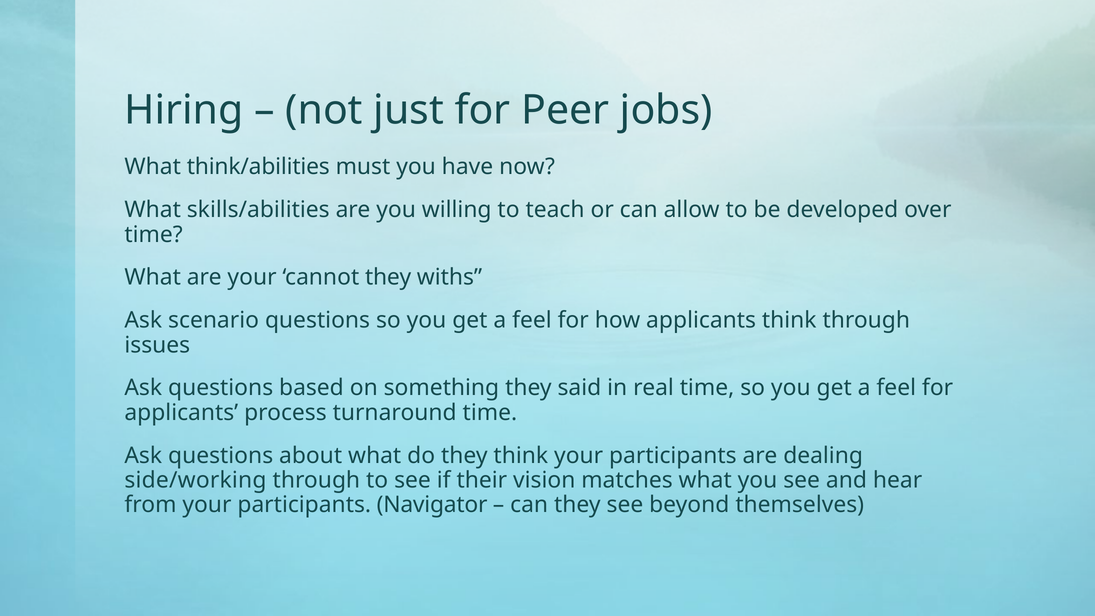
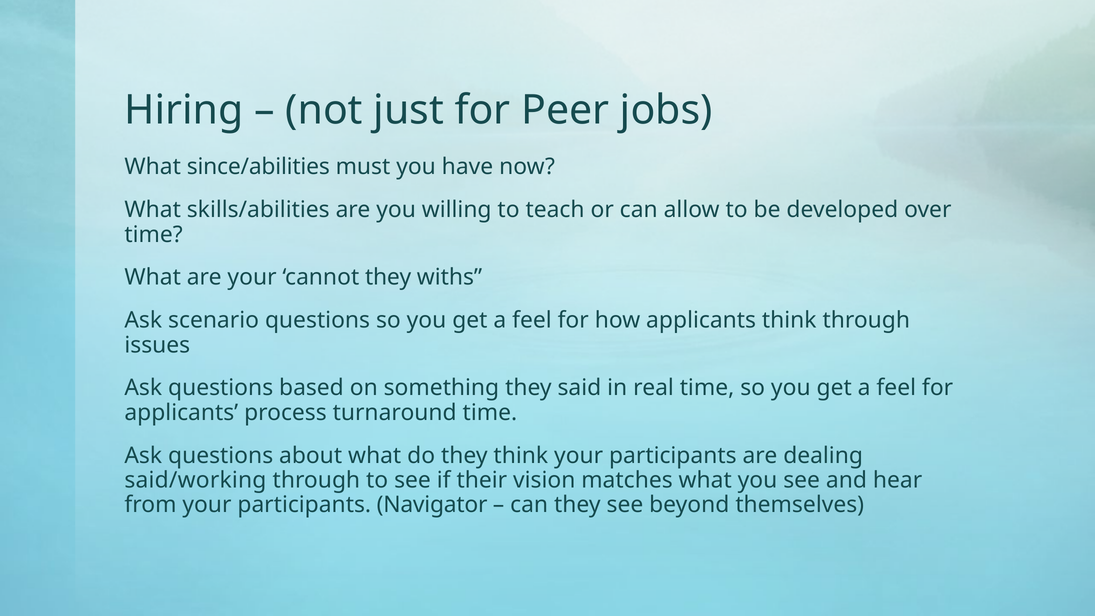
think/abilities: think/abilities -> since/abilities
side/working: side/working -> said/working
